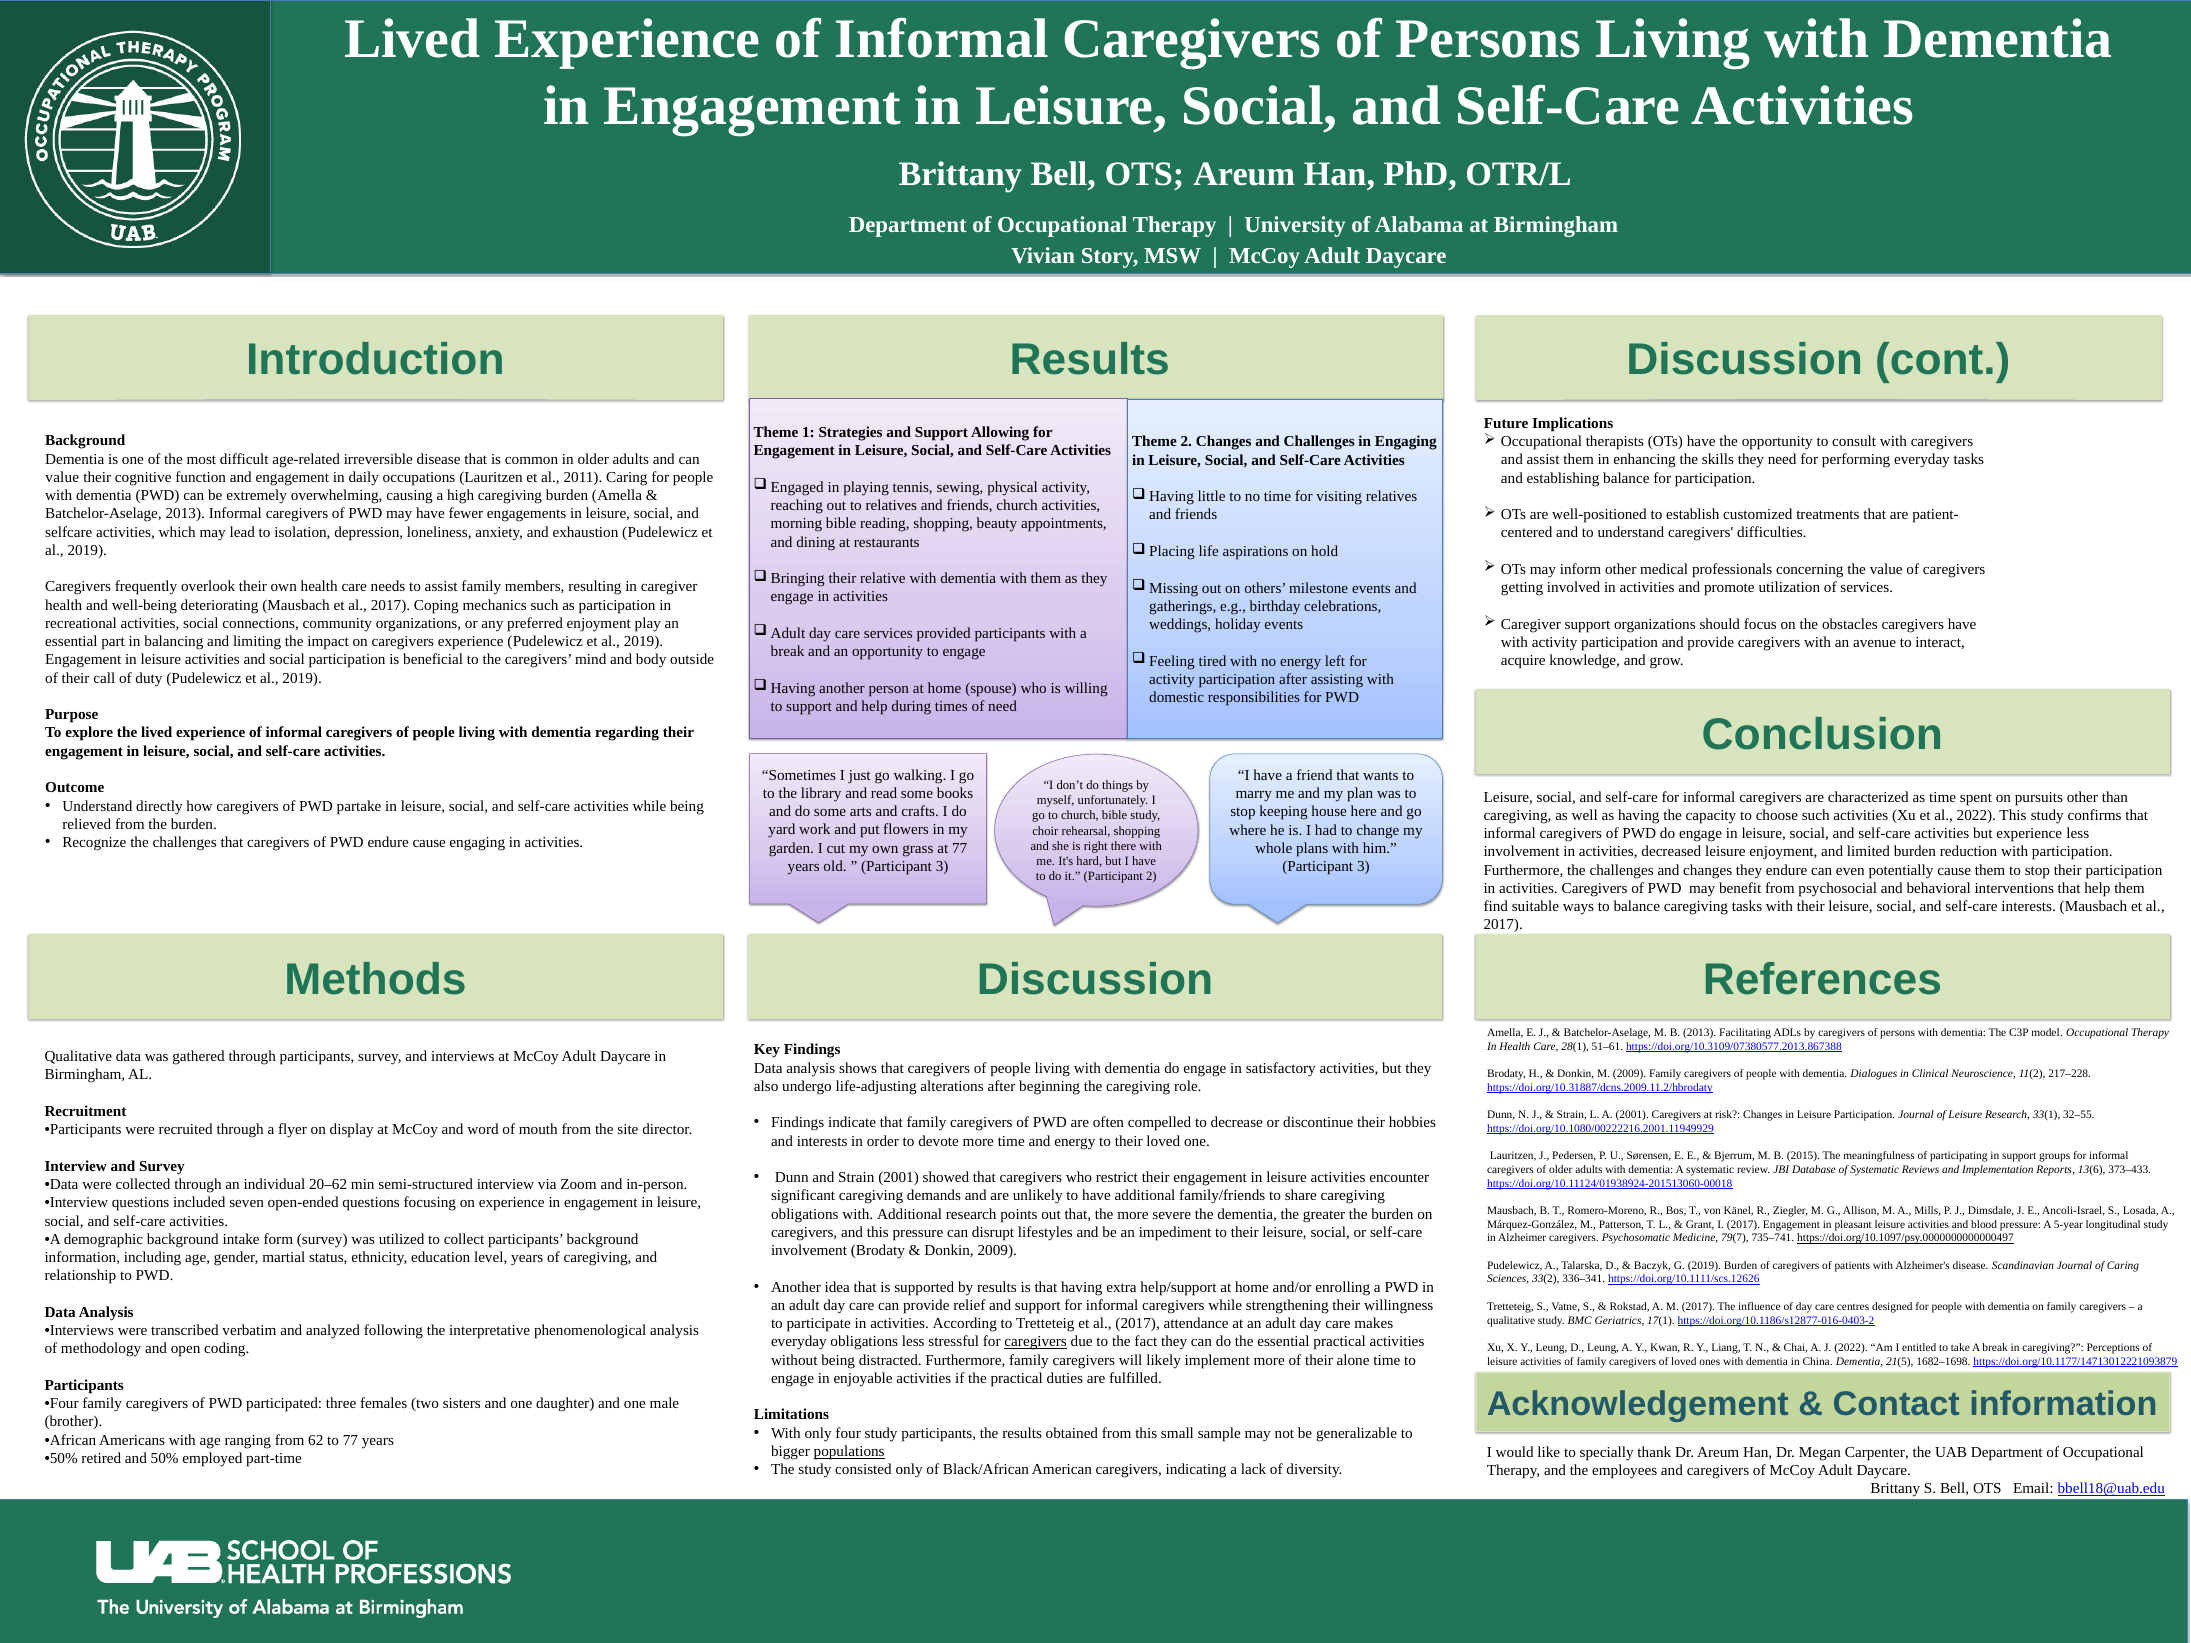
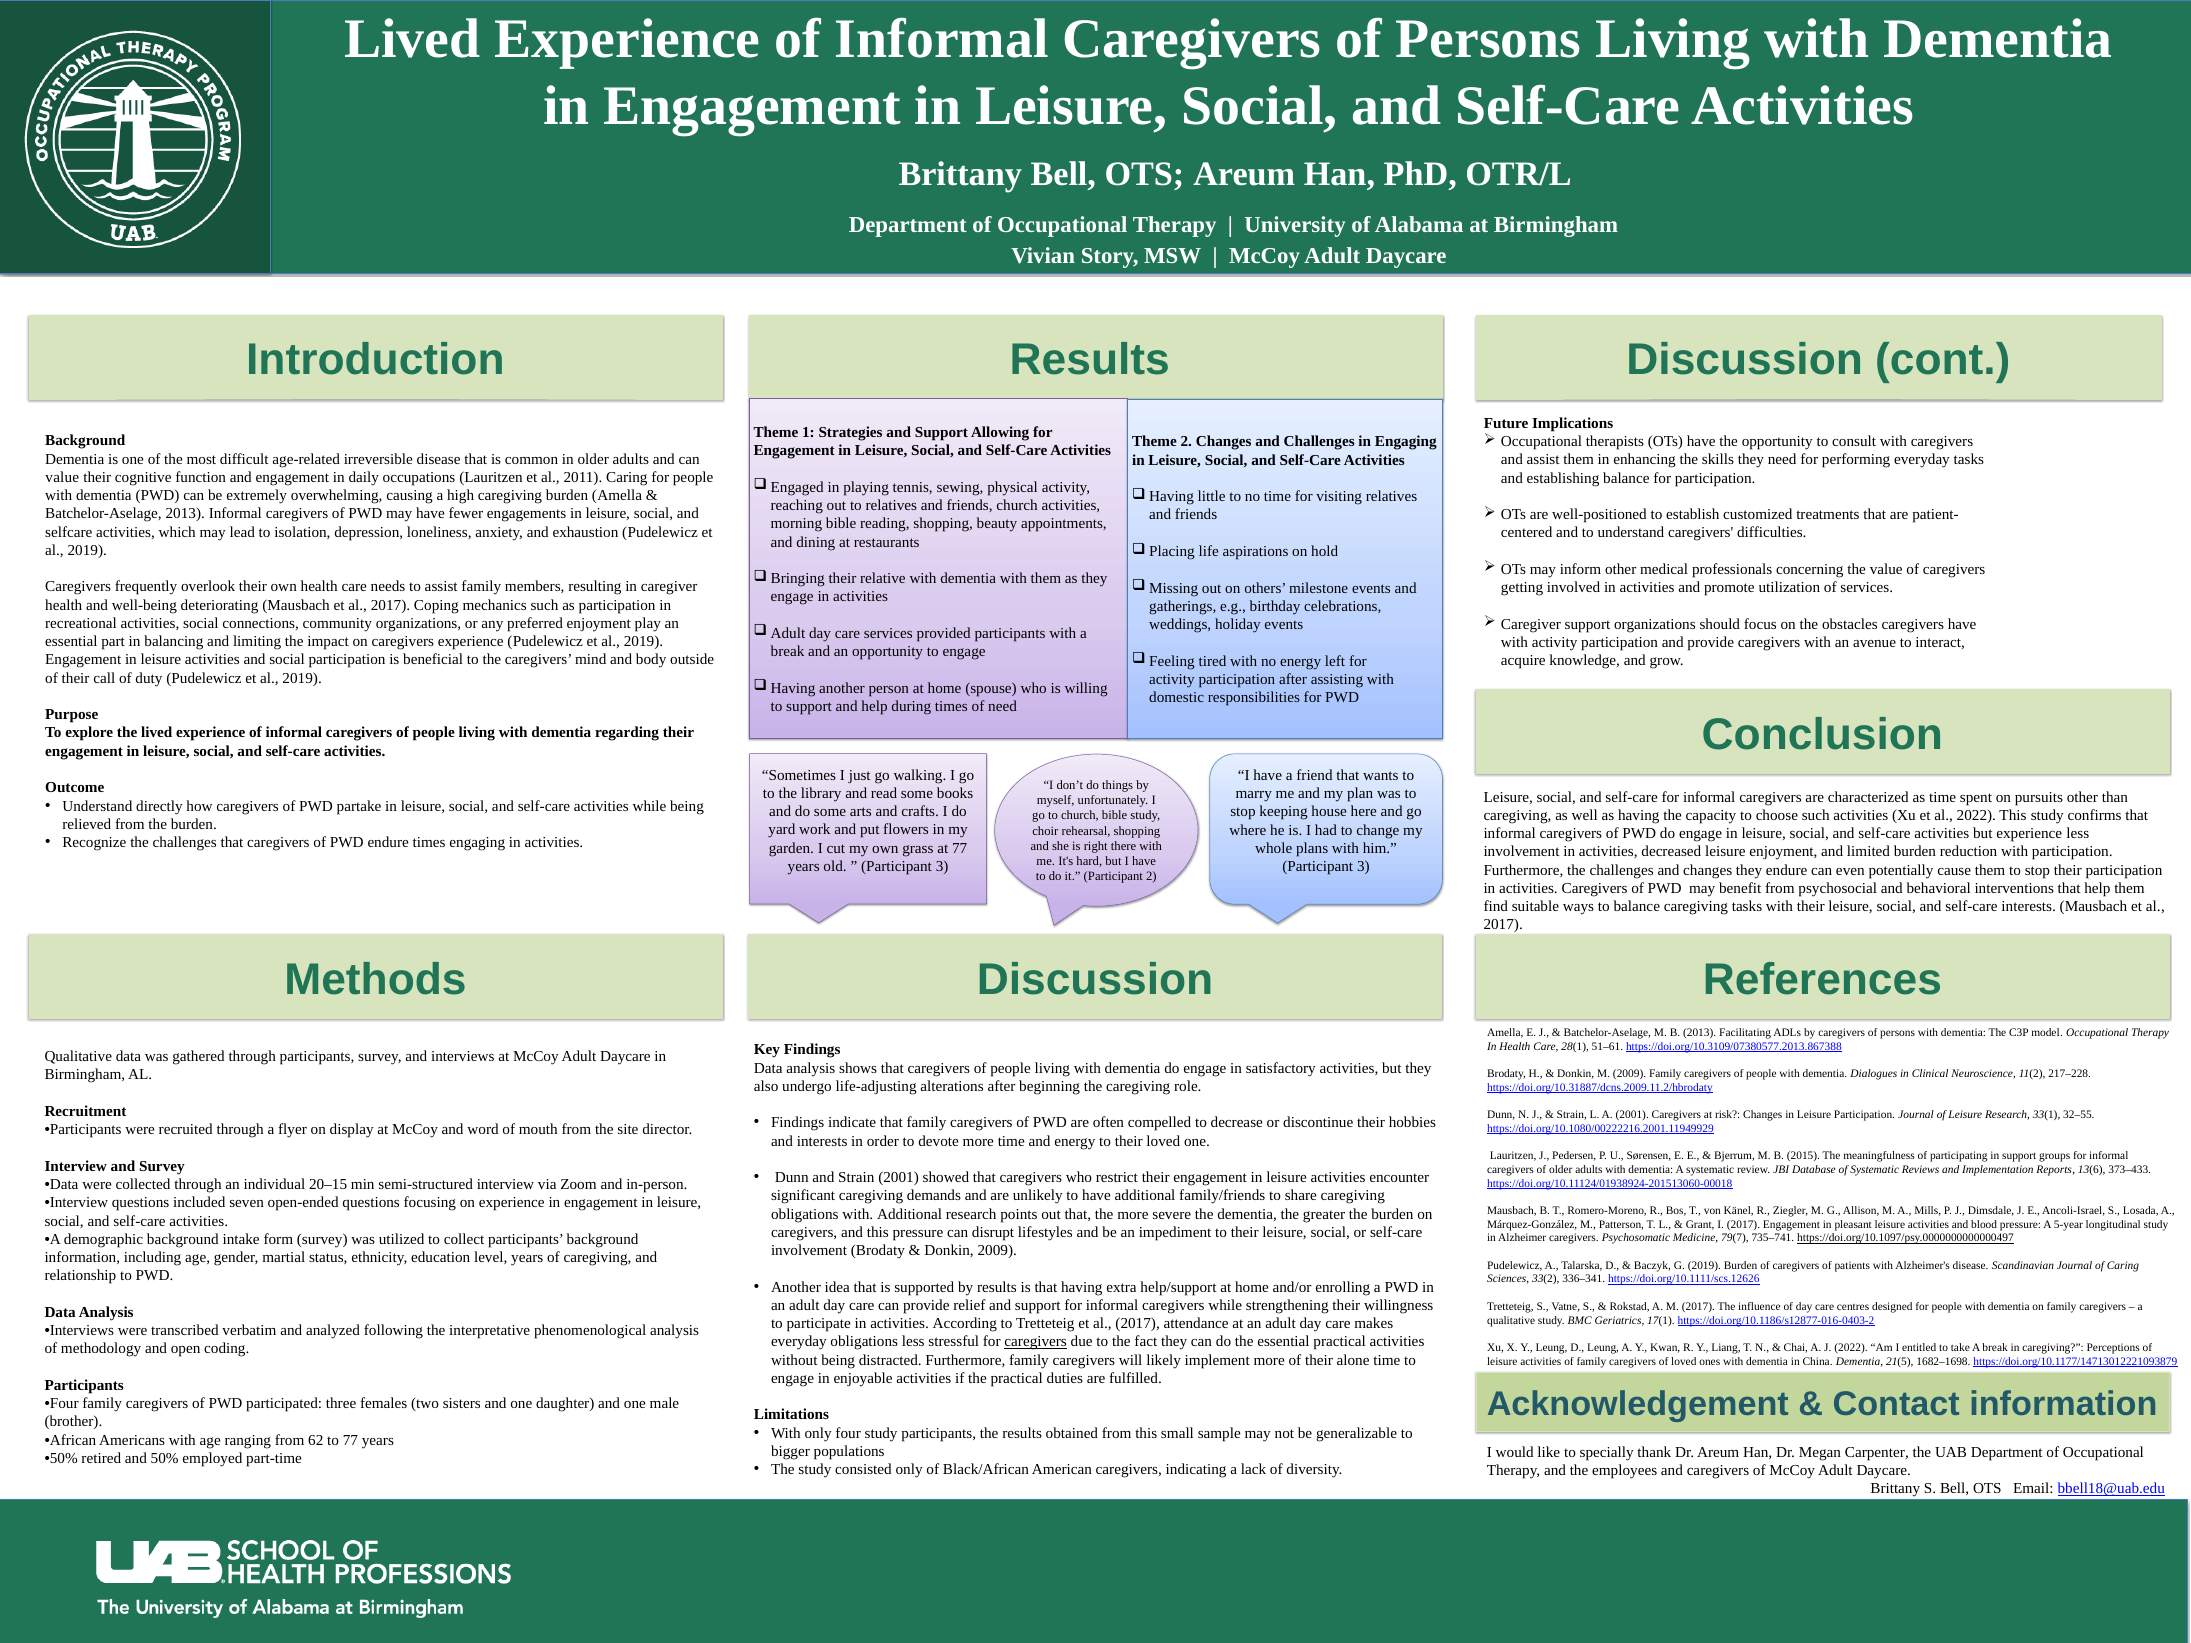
endure cause: cause -> times
20–62: 20–62 -> 20–15
populations underline: present -> none
